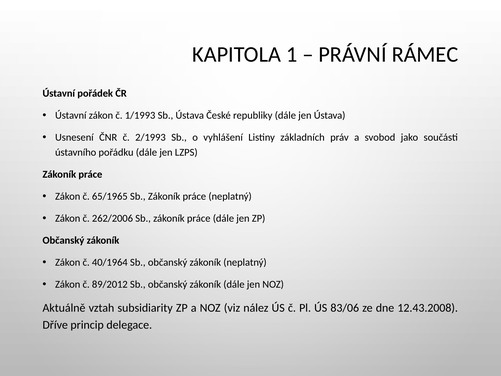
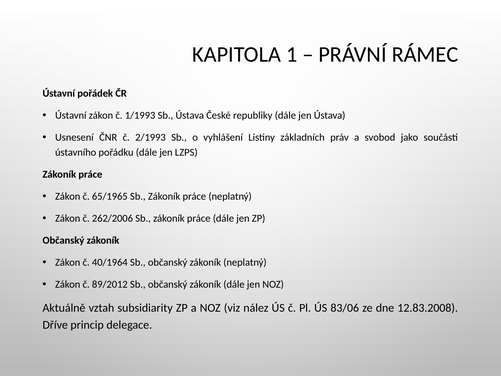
12.43.2008: 12.43.2008 -> 12.83.2008
